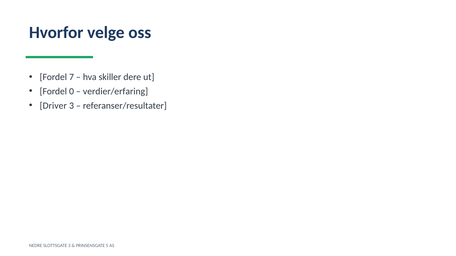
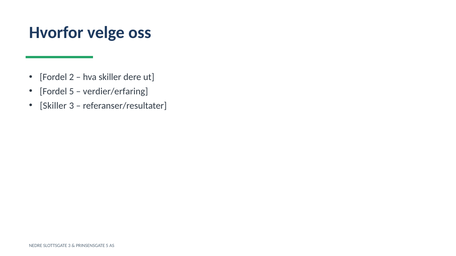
7: 7 -> 2
Fordel 0: 0 -> 5
Driver at (53, 106): Driver -> Skiller
